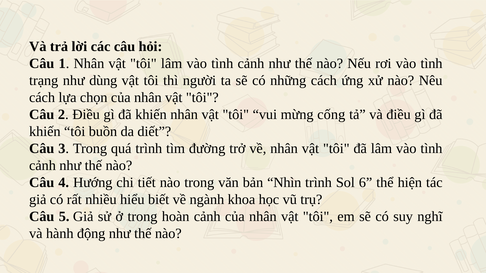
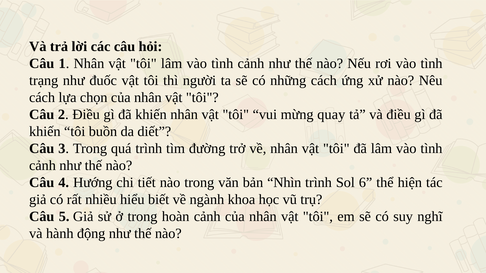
dùng: dùng -> đuốc
cống: cống -> quay
